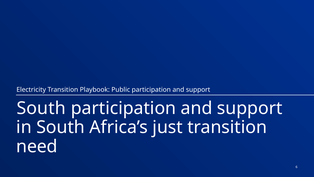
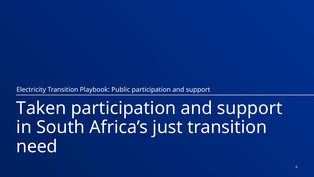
South at (41, 108): South -> Taken
